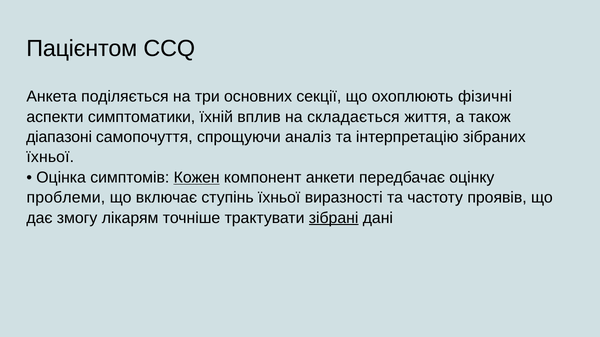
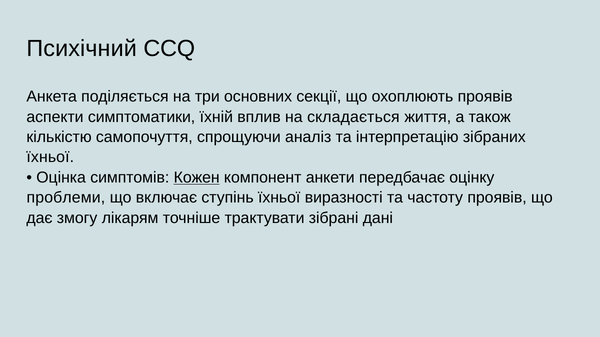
Пацієнтом: Пацієнтом -> Психічний
охоплюють фізичні: фізичні -> проявів
діапазоні: діапазоні -> кількістю
зібрані underline: present -> none
